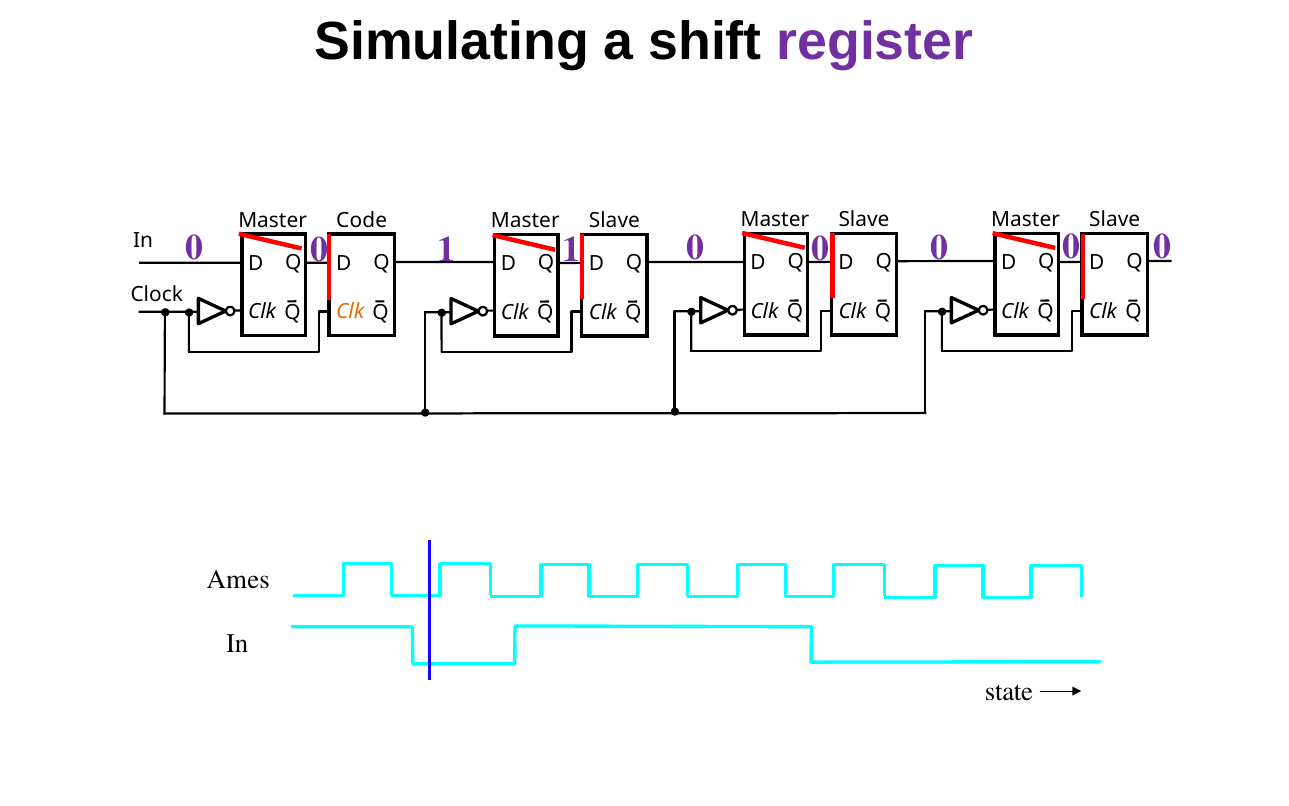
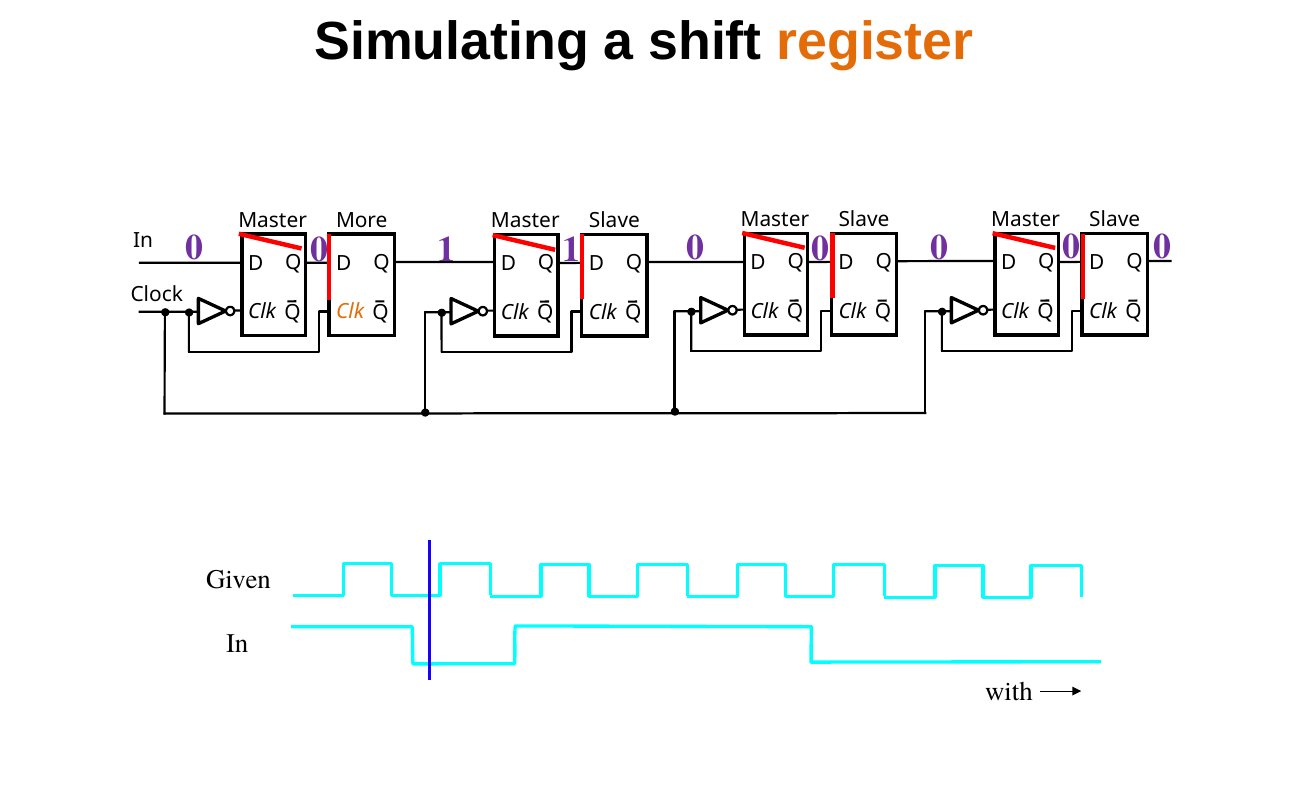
register colour: purple -> orange
Code: Code -> More
Ames: Ames -> Given
state: state -> with
